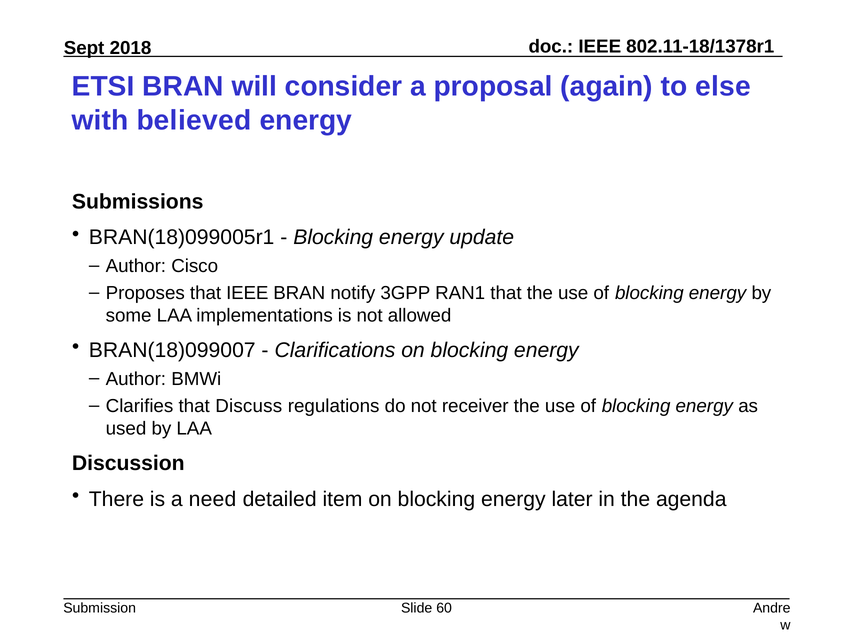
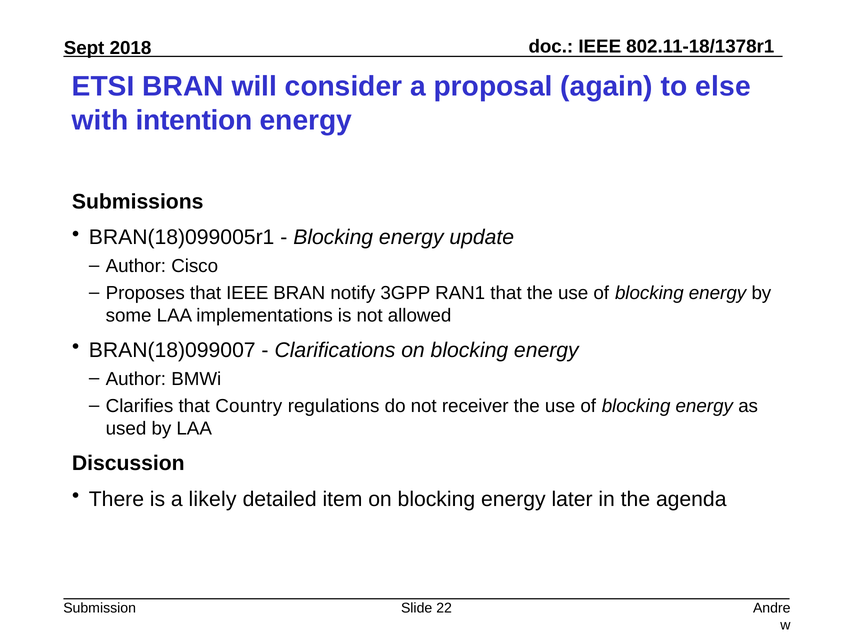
believed: believed -> intention
Discuss: Discuss -> Country
need: need -> likely
60: 60 -> 22
